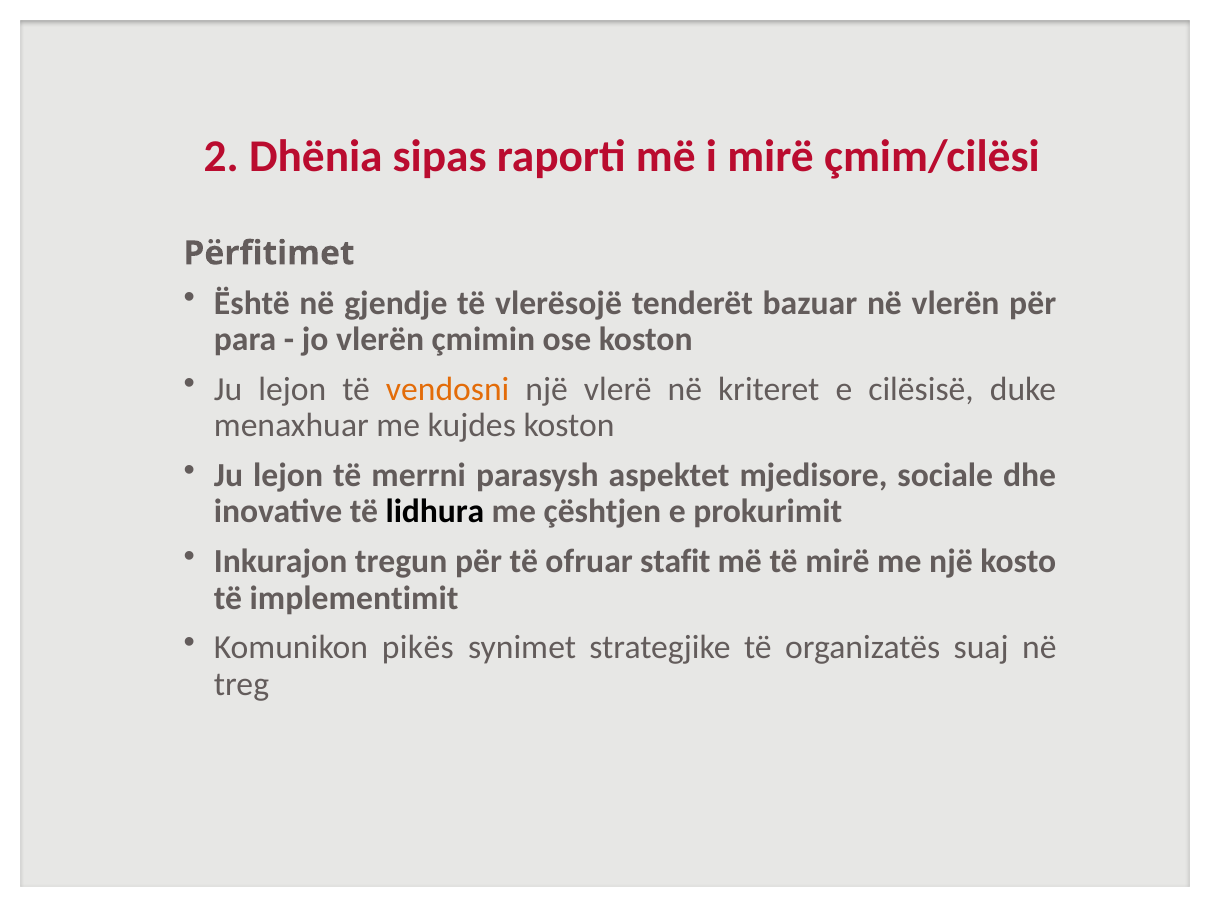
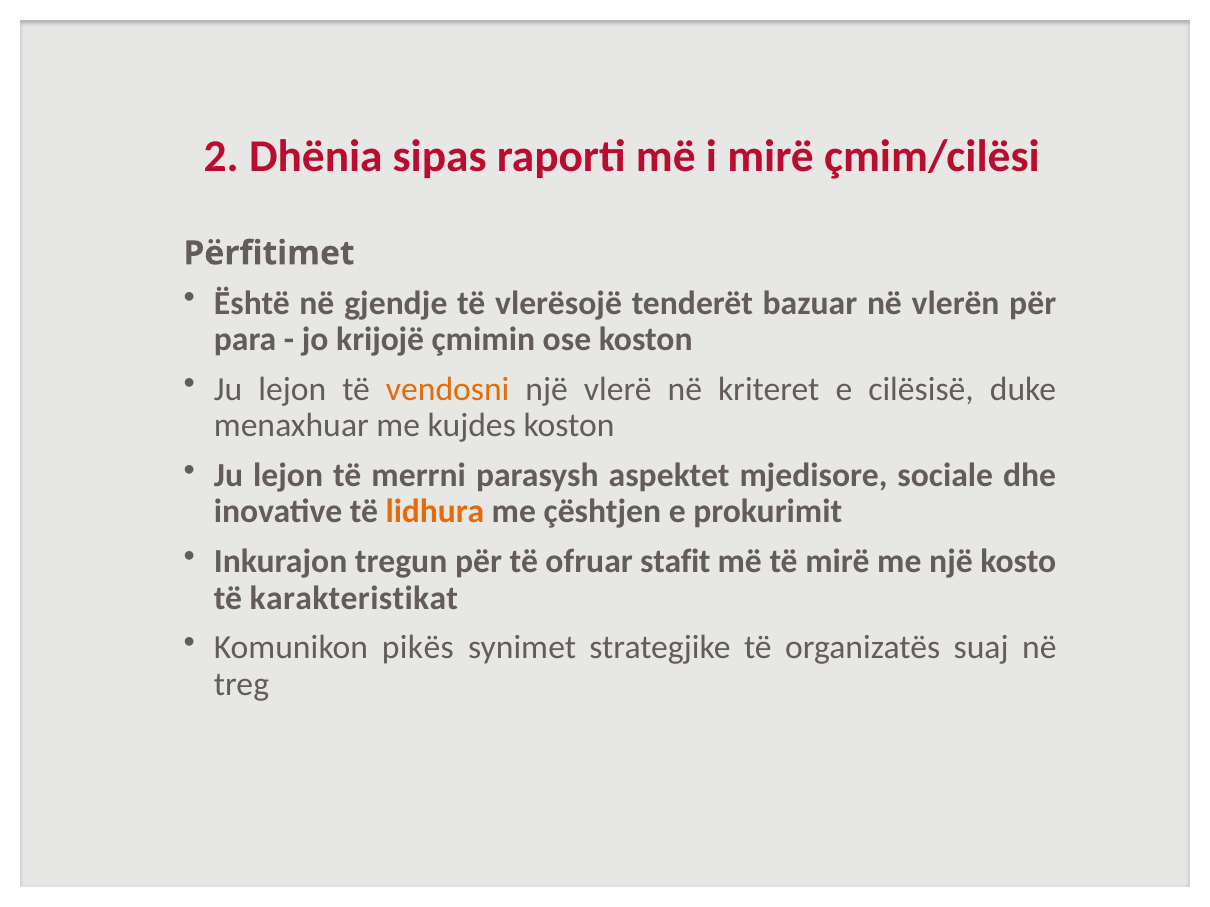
jo vlerën: vlerën -> krijojë
lidhura colour: black -> orange
implementimit: implementimit -> karakteristikat
